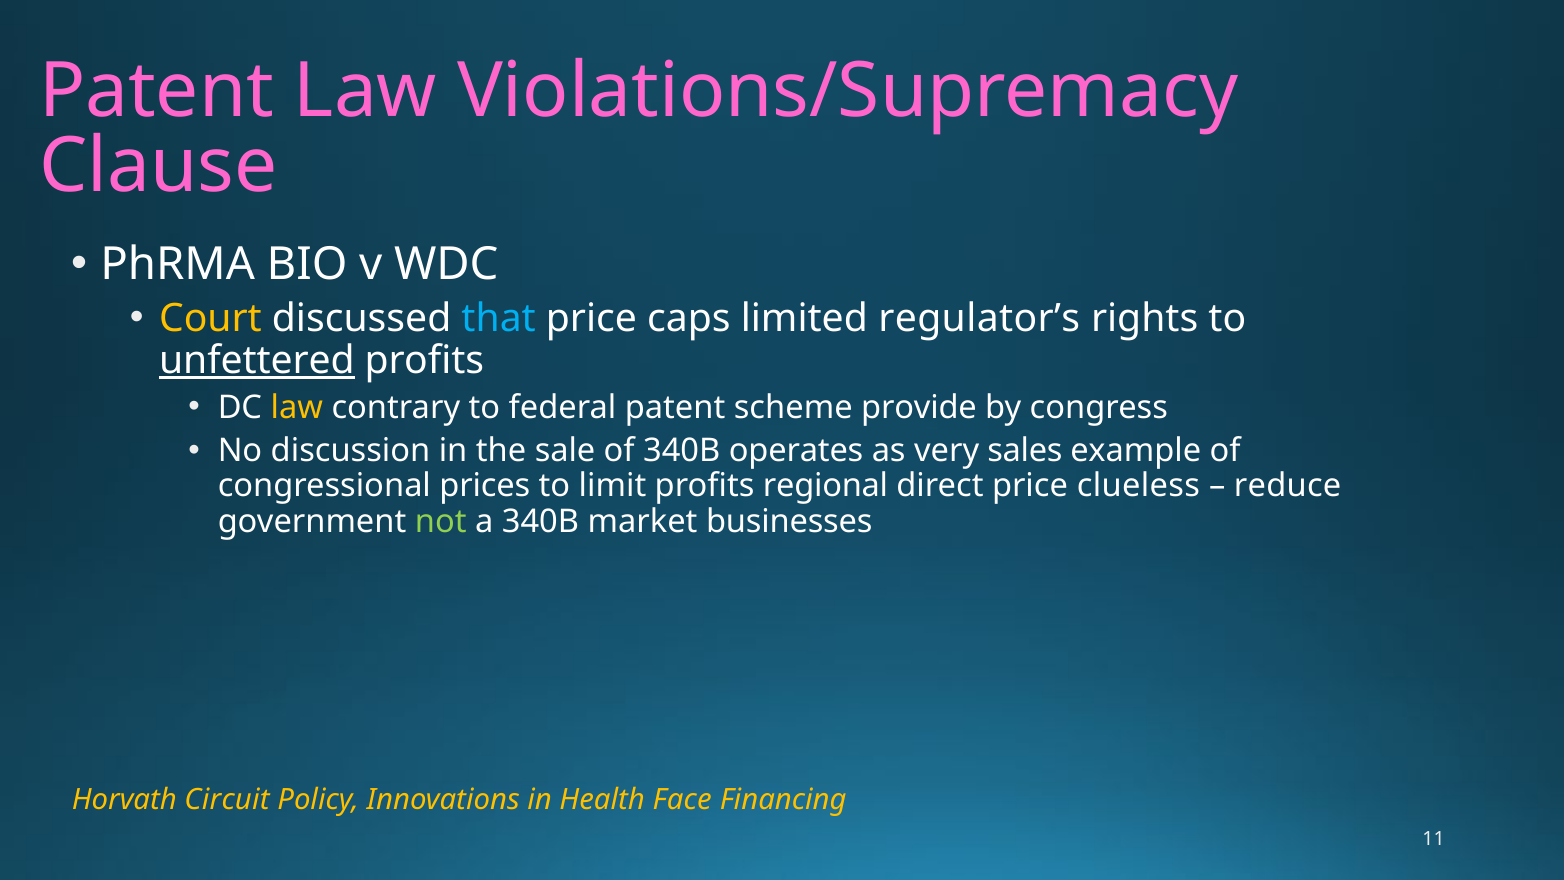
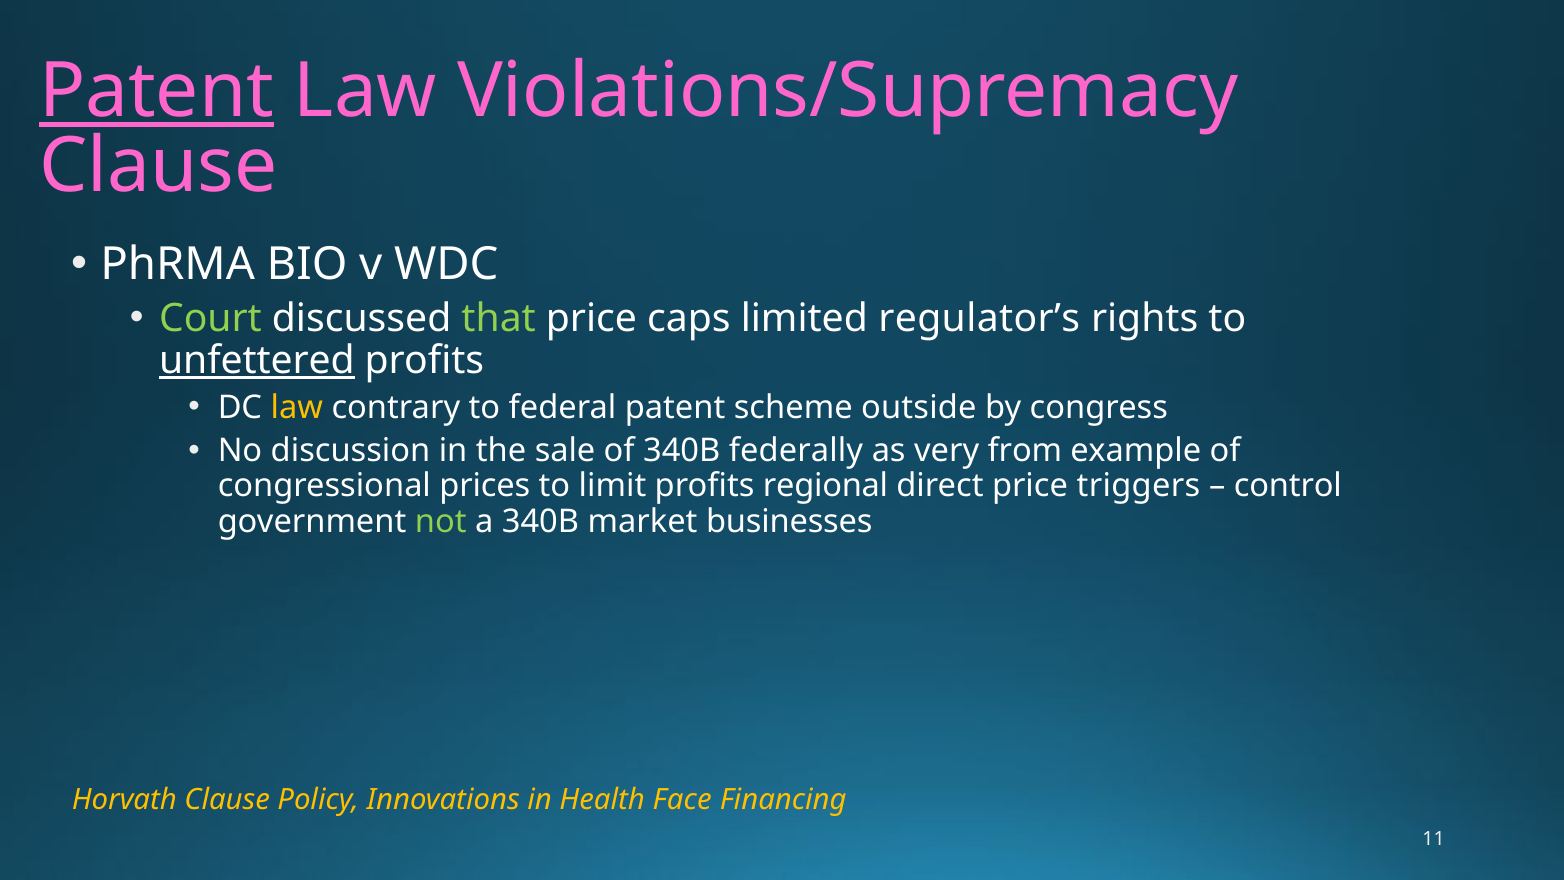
Patent at (157, 92) underline: none -> present
Court colour: yellow -> light green
that colour: light blue -> light green
provide: provide -> outside
operates: operates -> federally
sales: sales -> from
clueless: clueless -> triggers
reduce: reduce -> control
Horvath Circuit: Circuit -> Clause
